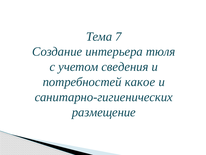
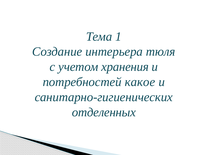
7: 7 -> 1
сведения: сведения -> хранения
размещение: размещение -> отделенных
